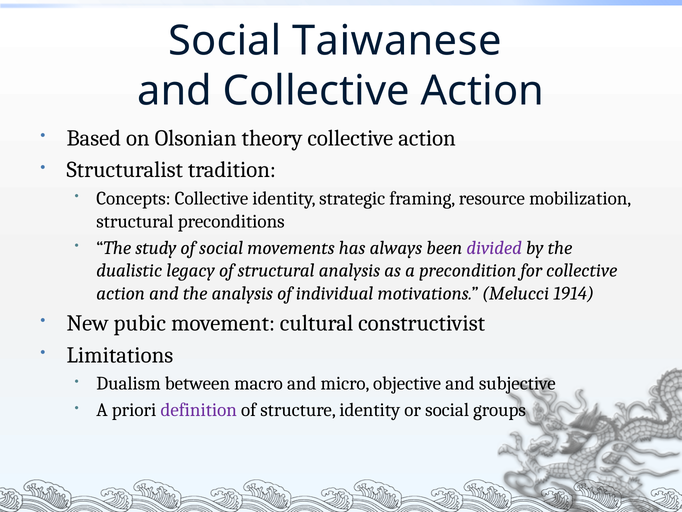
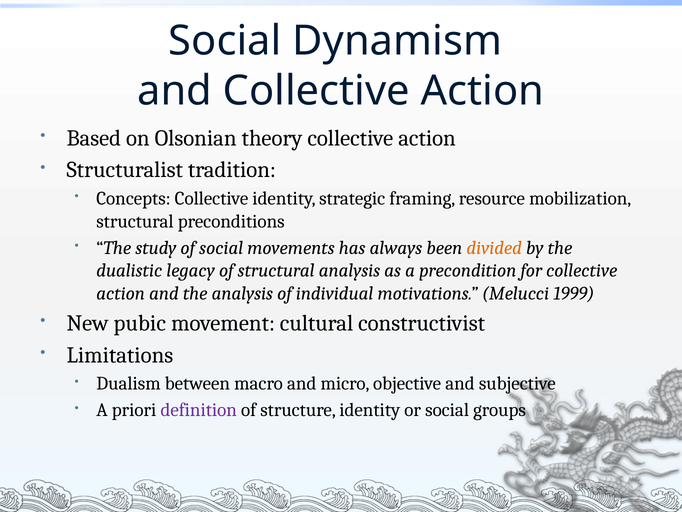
Taiwanese: Taiwanese -> Dynamism
divided colour: purple -> orange
1914: 1914 -> 1999
